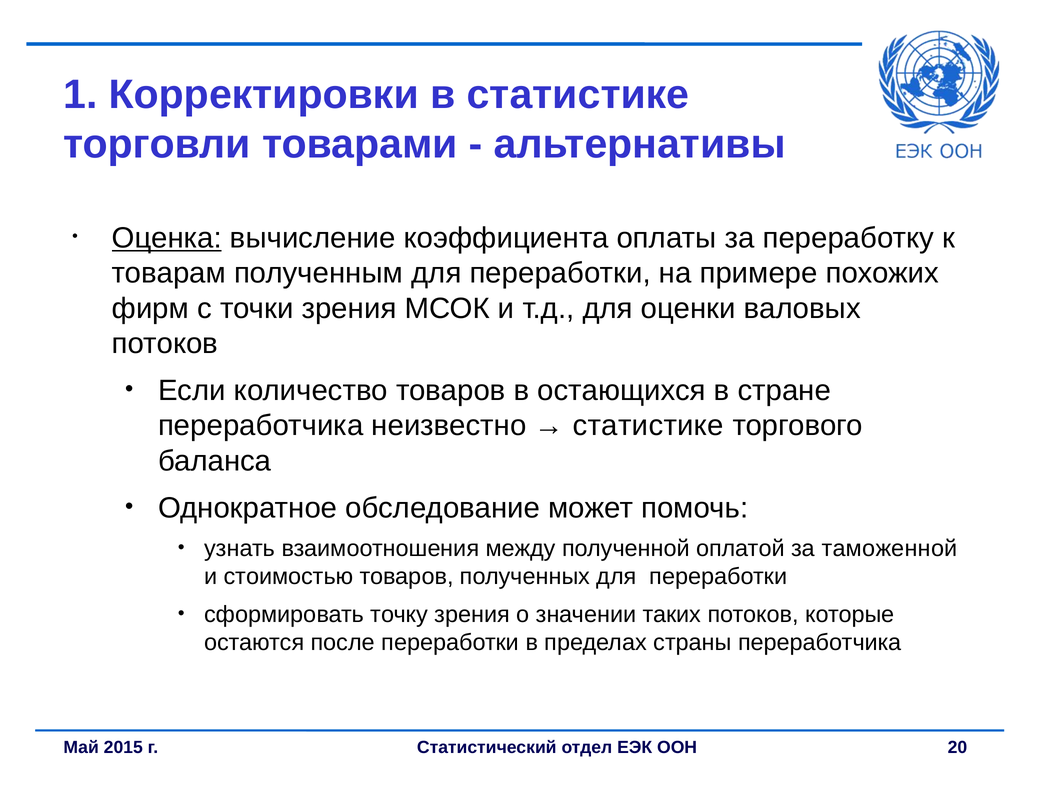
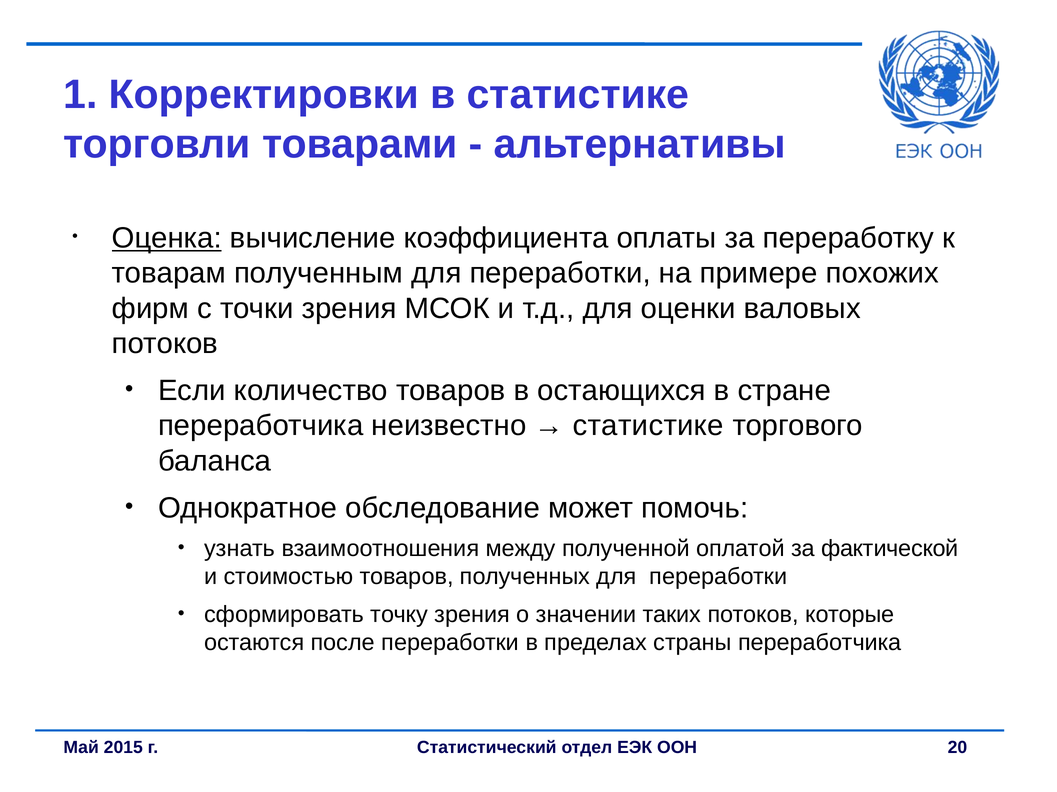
таможенной: таможенной -> фактической
